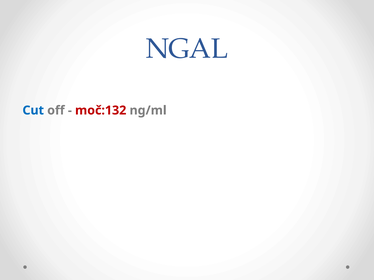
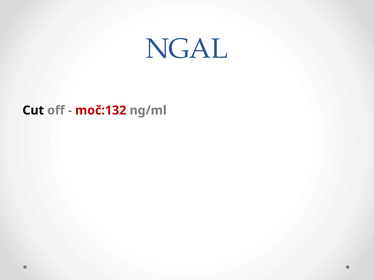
Cut colour: blue -> black
